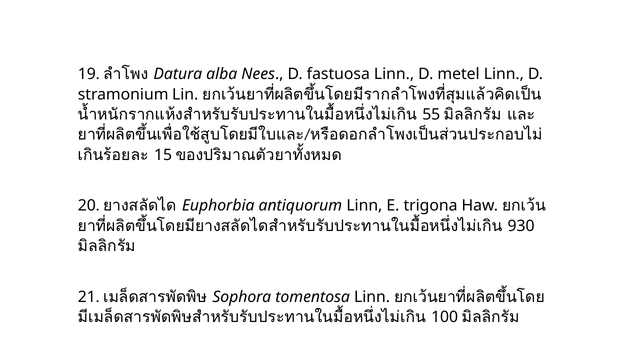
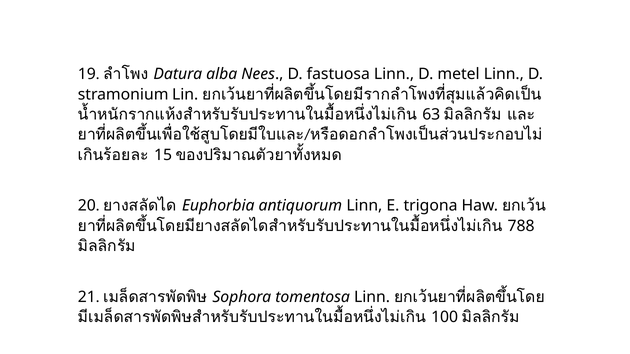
55: 55 -> 63
930: 930 -> 788
